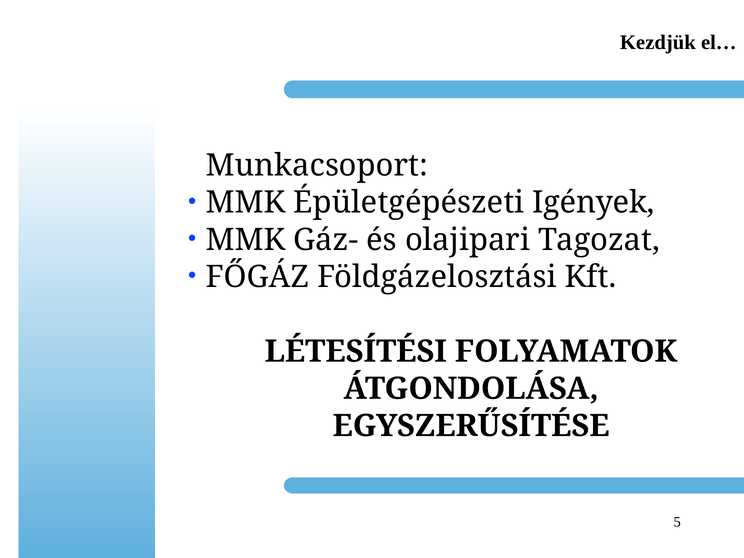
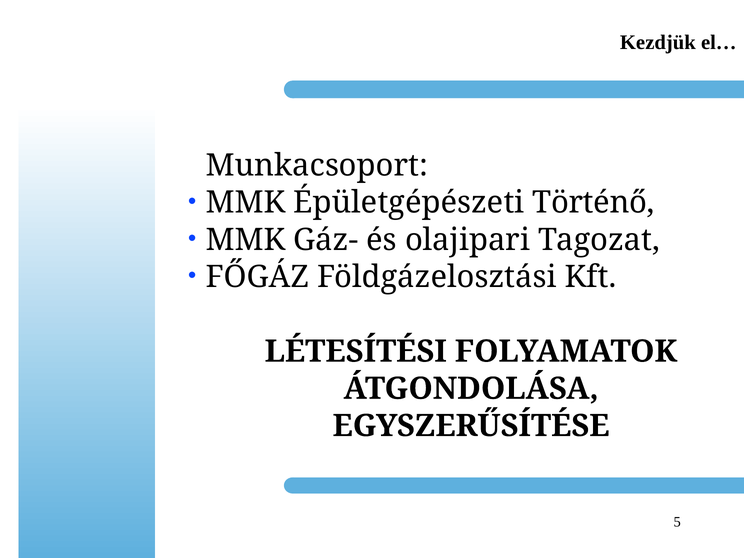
Igények: Igények -> Történő
